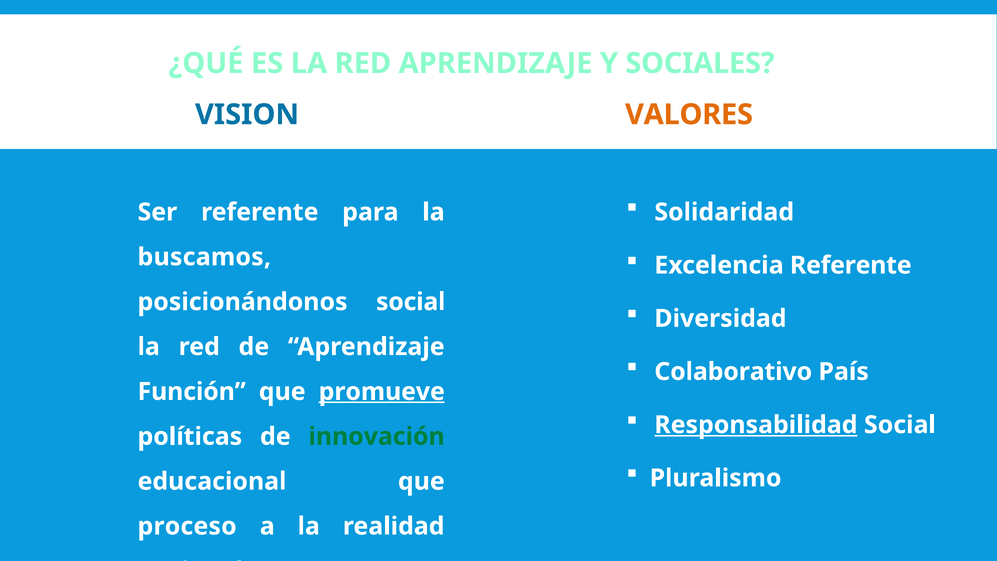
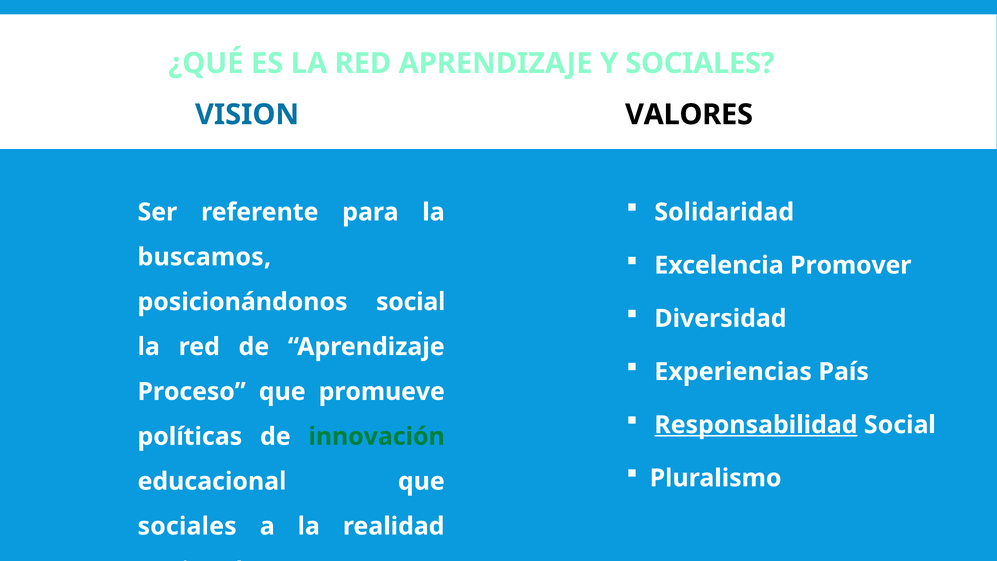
VALORES colour: orange -> black
Excelencia Referente: Referente -> Promover
Colaborativo: Colaborativo -> Experiencias
Función: Función -> Proceso
promueve underline: present -> none
proceso at (187, 526): proceso -> sociales
